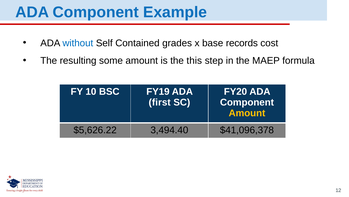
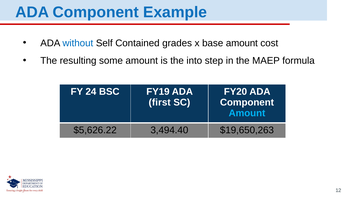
base records: records -> amount
this: this -> into
10: 10 -> 24
Amount at (247, 113) colour: yellow -> light blue
$41,096,378: $41,096,378 -> $19,650,263
